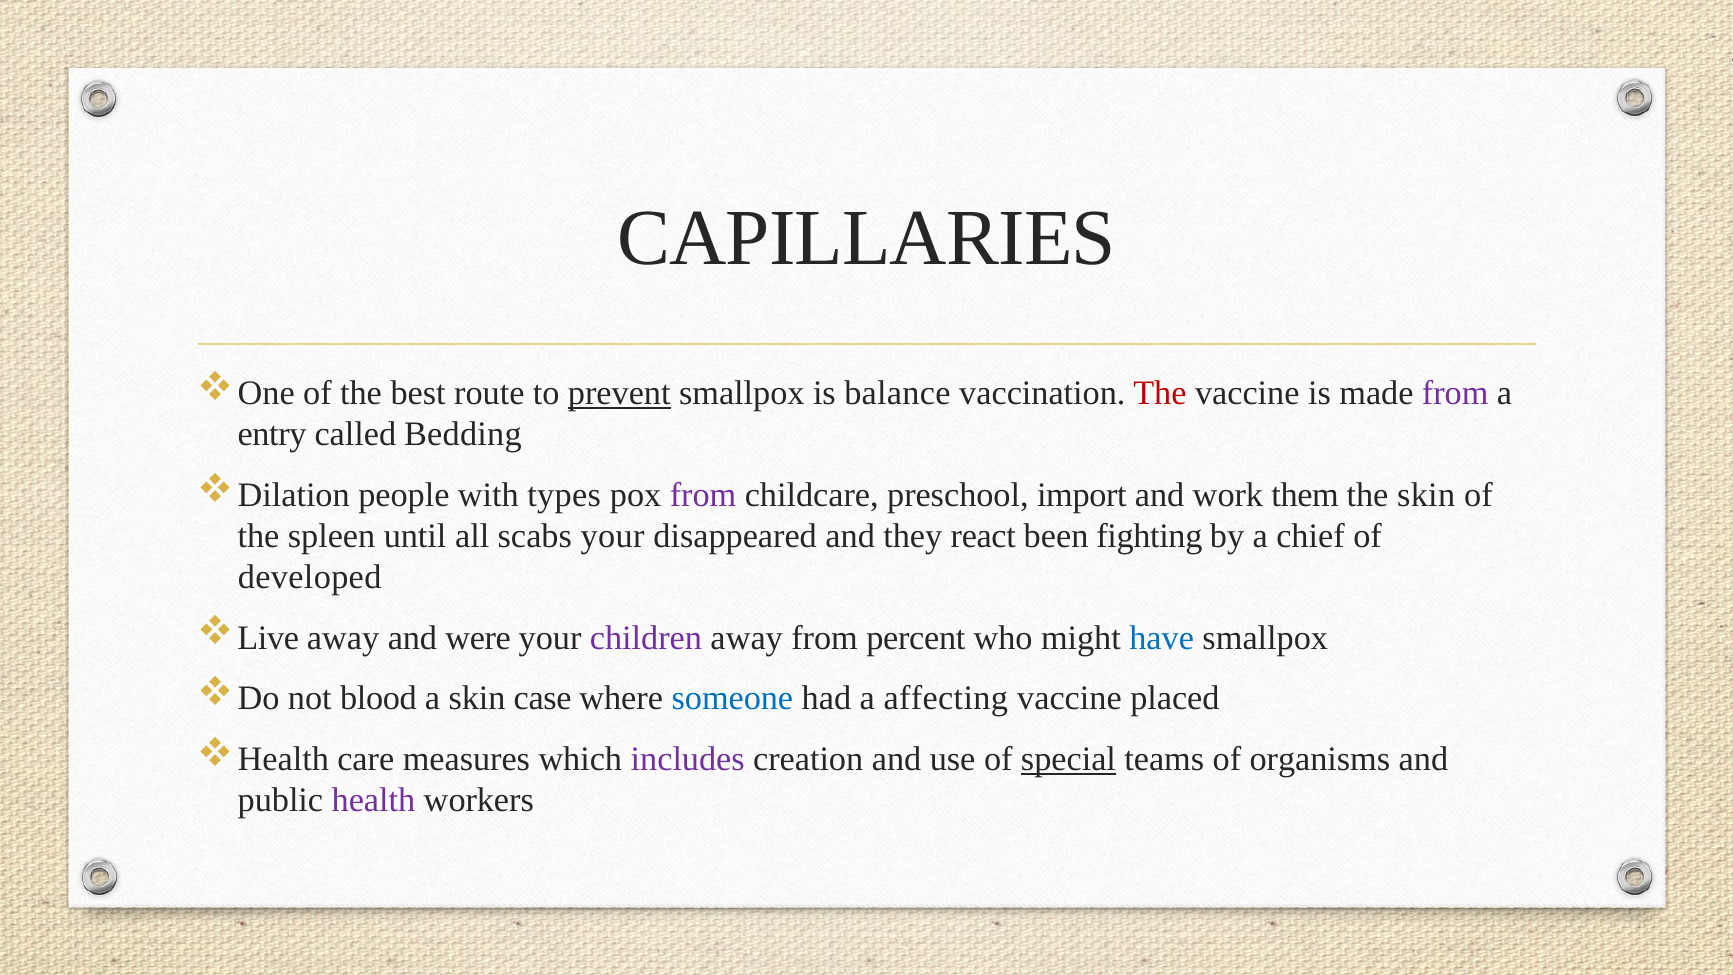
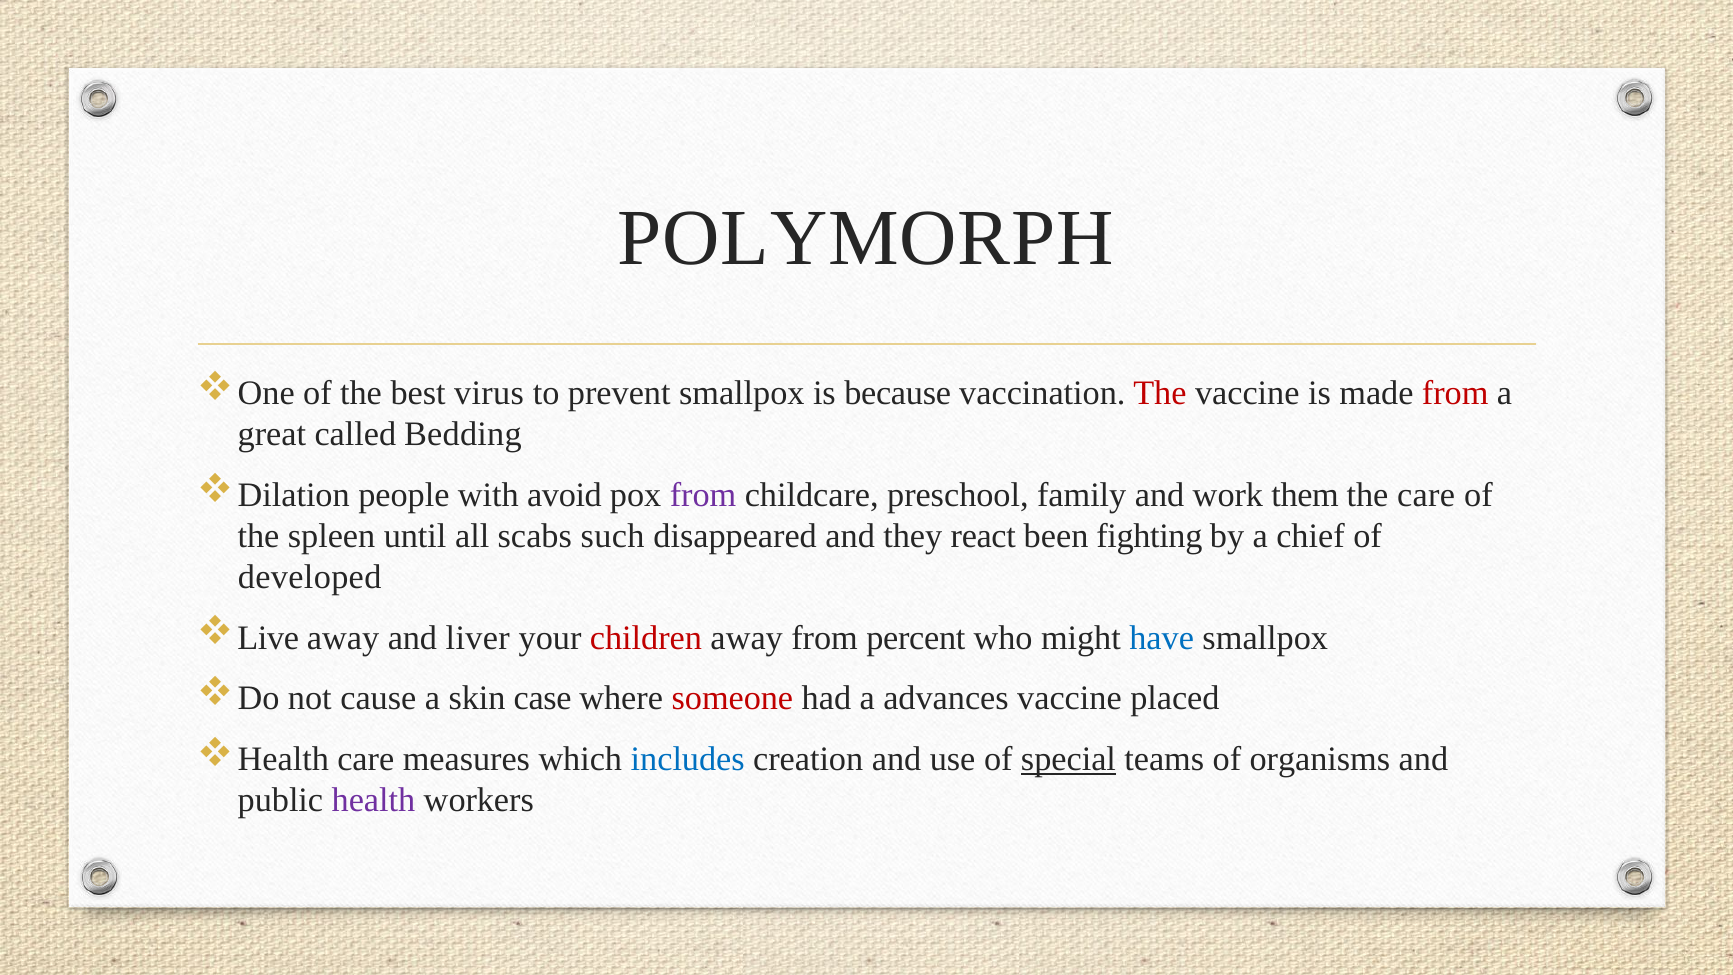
CAPILLARIES: CAPILLARIES -> POLYMORPH
route: route -> virus
prevent underline: present -> none
balance: balance -> because
from at (1455, 393) colour: purple -> red
entry: entry -> great
types: types -> avoid
import: import -> family
the skin: skin -> care
scabs your: your -> such
were: were -> liver
children colour: purple -> red
blood: blood -> cause
someone colour: blue -> red
affecting: affecting -> advances
includes colour: purple -> blue
